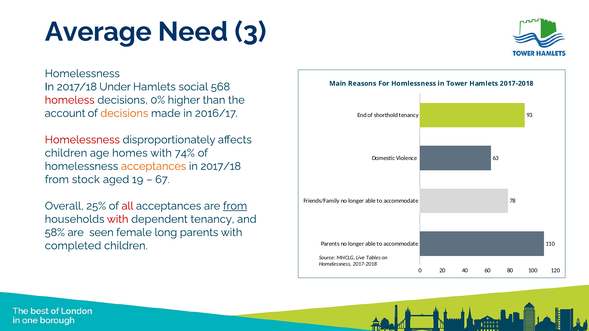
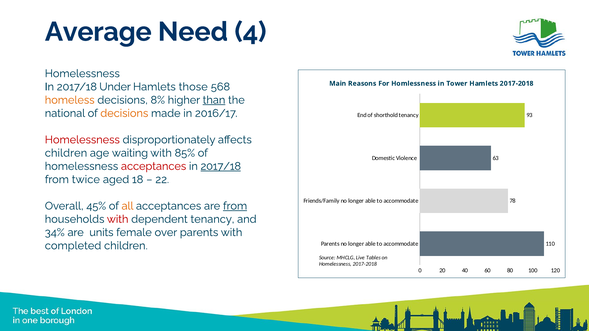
3: 3 -> 4
social: social -> those
homeless colour: red -> orange
0%: 0% -> 8%
than underline: none -> present
account: account -> national
homes: homes -> waiting
74%: 74% -> 85%
acceptances at (154, 166) colour: orange -> red
2017/18 at (221, 166) underline: none -> present
stock: stock -> twice
19: 19 -> 18
67: 67 -> 22
25%: 25% -> 45%
all colour: red -> orange
58%: 58% -> 34%
seen: seen -> units
long: long -> over
